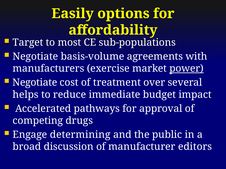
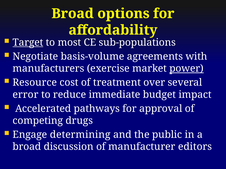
Easily at (73, 14): Easily -> Broad
Target underline: none -> present
Negotiate at (35, 83): Negotiate -> Resource
helps: helps -> error
